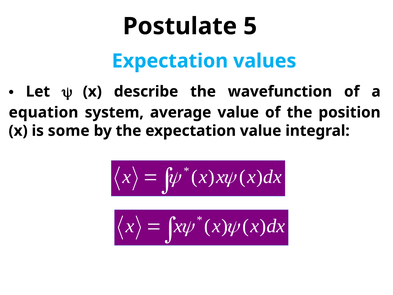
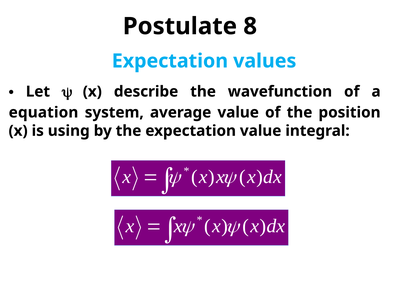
5: 5 -> 8
some: some -> using
